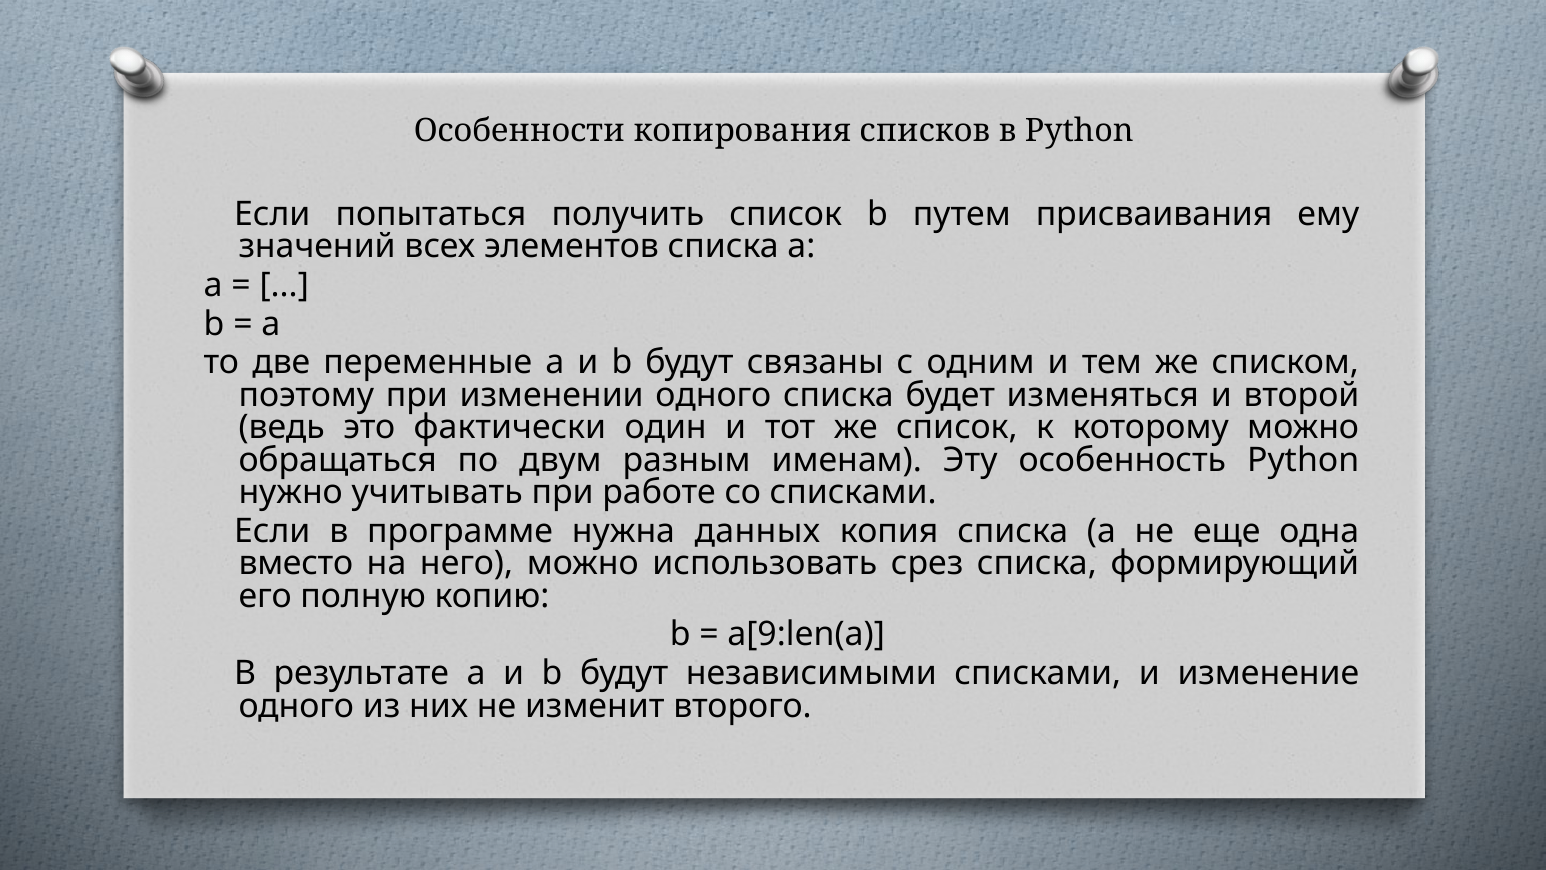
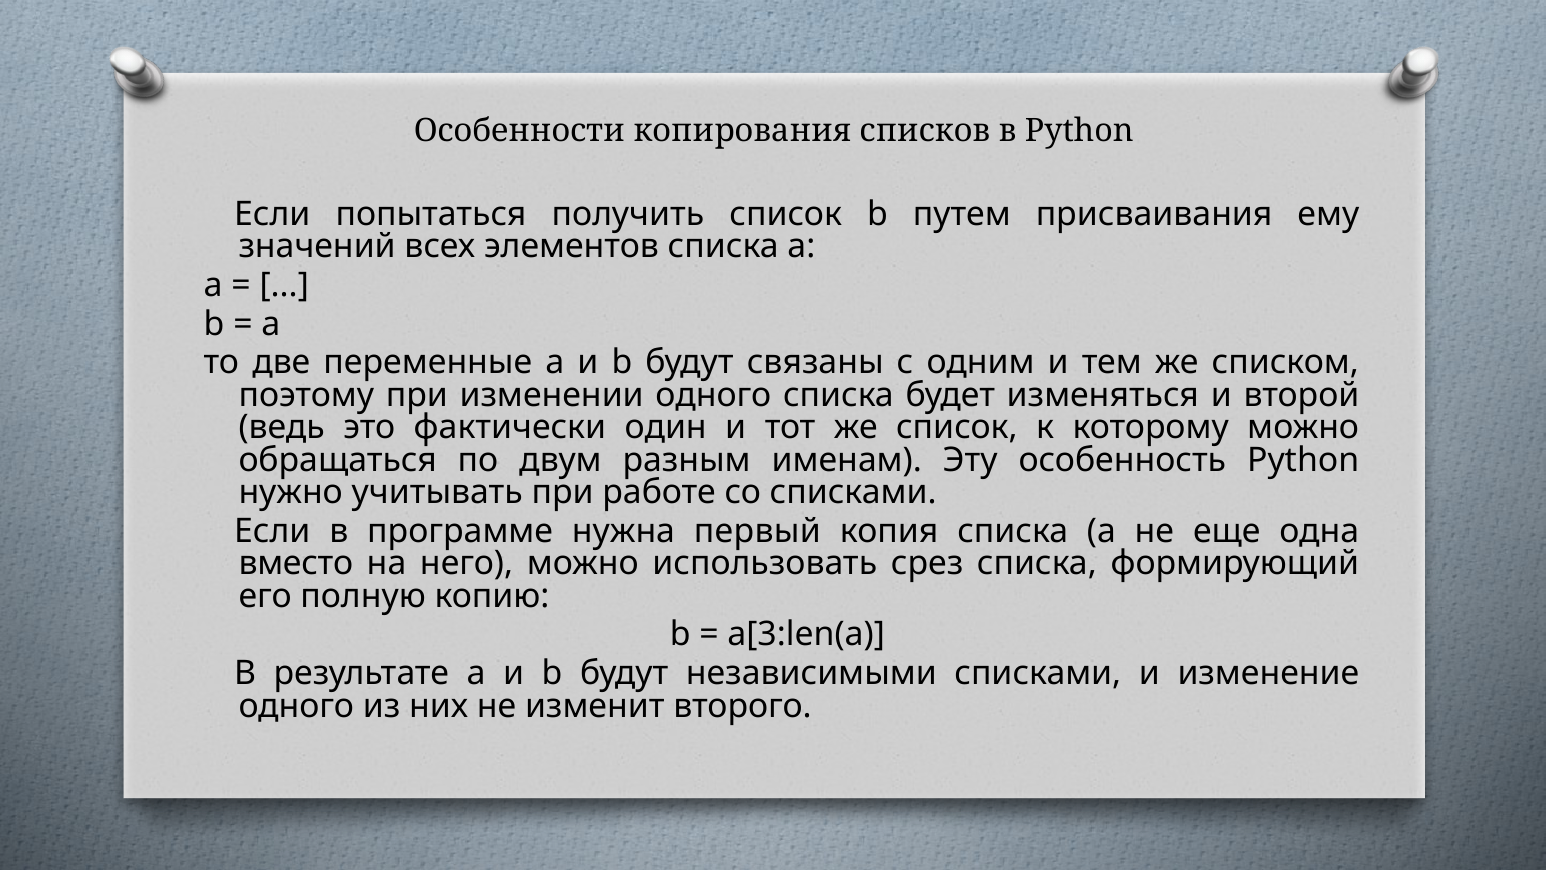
данных: данных -> первый
a[9:len(a: a[9:len(a -> a[3:len(a
